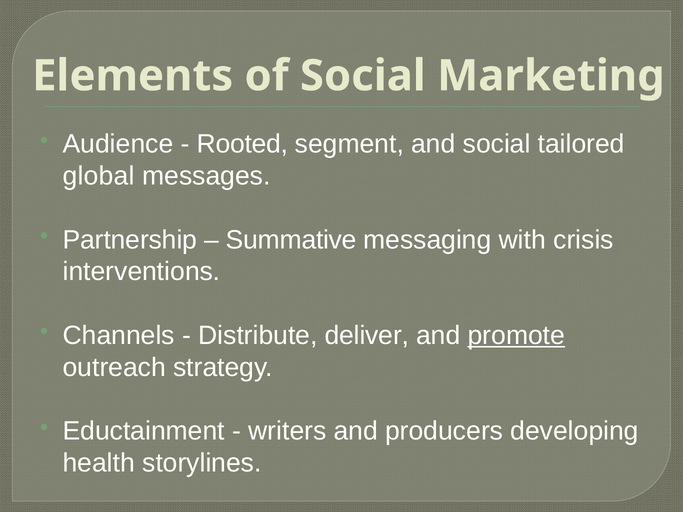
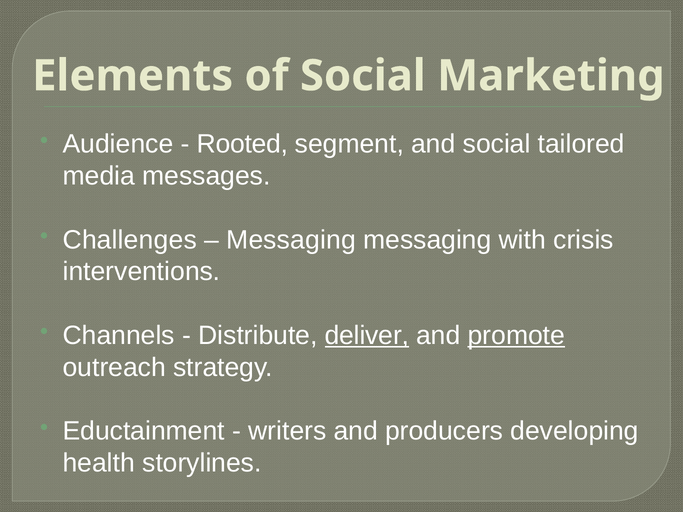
global: global -> media
Partnership: Partnership -> Challenges
Summative at (291, 240): Summative -> Messaging
deliver underline: none -> present
